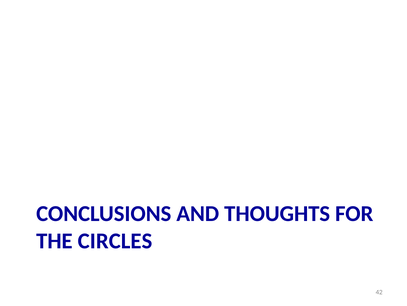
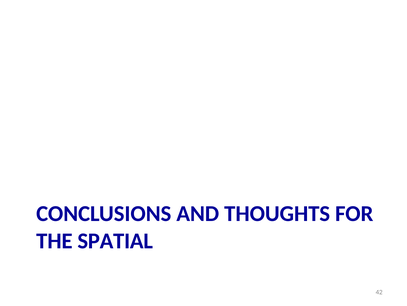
CIRCLES: CIRCLES -> SPATIAL
